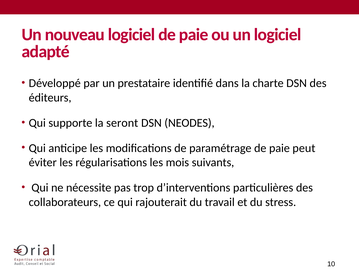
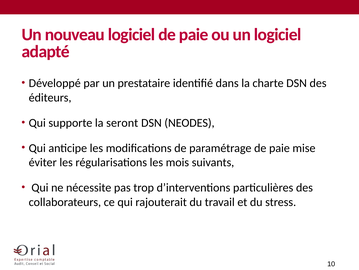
peut: peut -> mise
